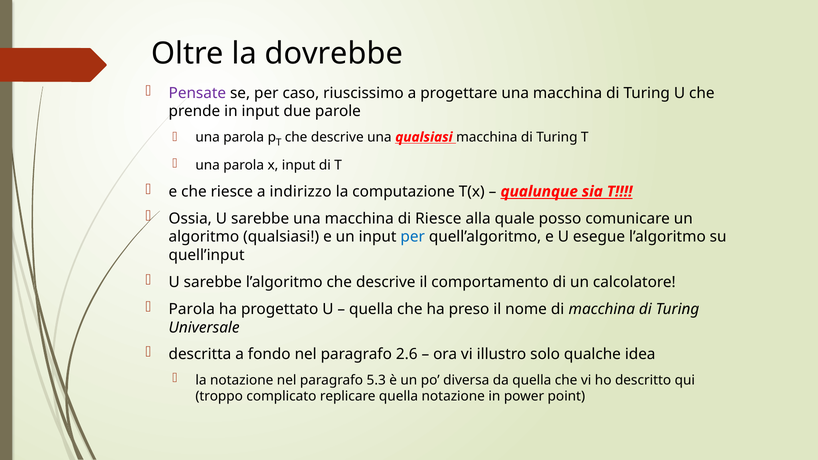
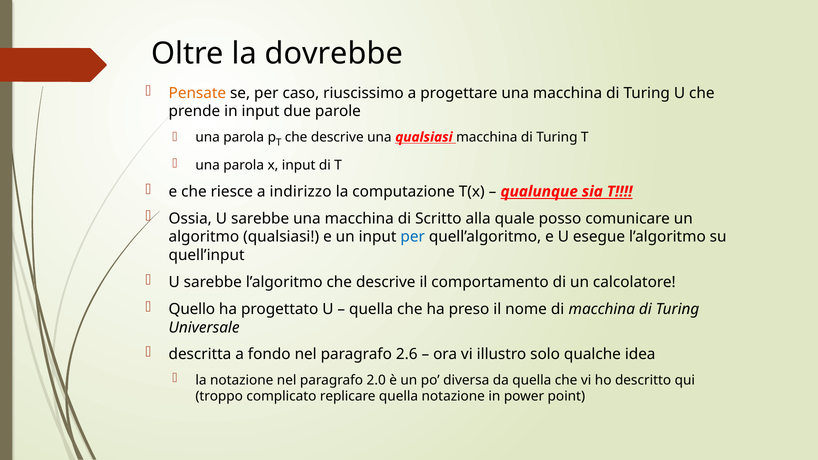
Pensate colour: purple -> orange
di Riesce: Riesce -> Scritto
Parola at (192, 309): Parola -> Quello
5.3: 5.3 -> 2.0
